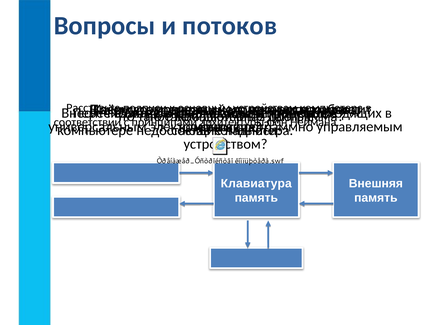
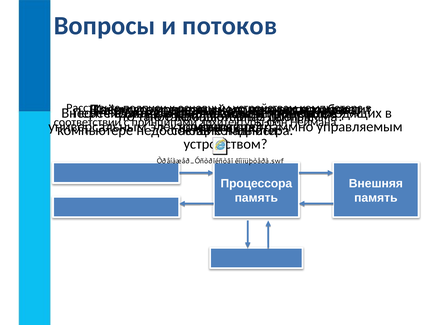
Клавиатура: Клавиатура -> Процессора
